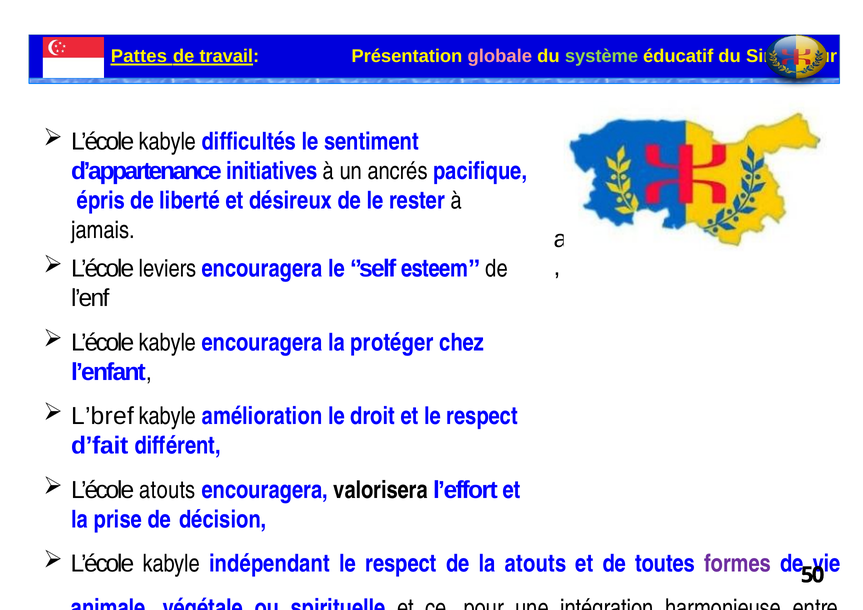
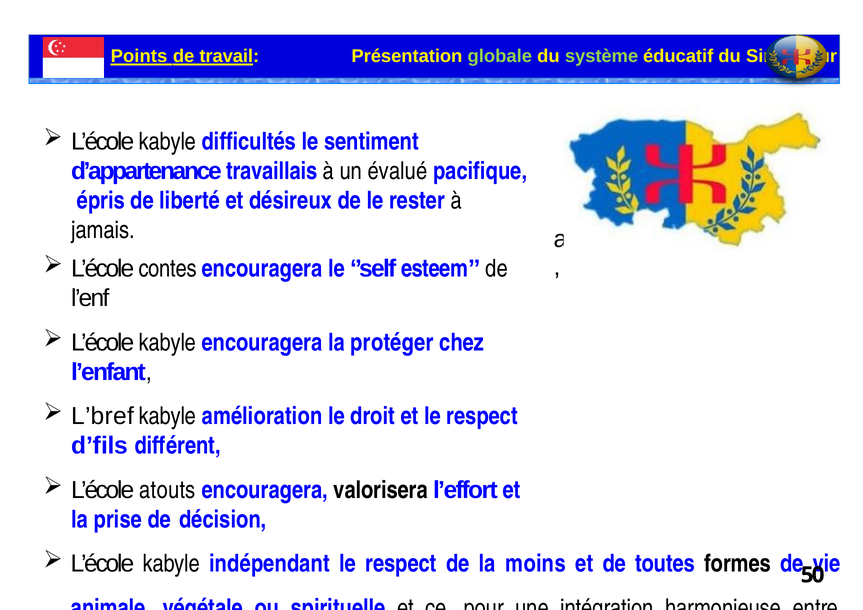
Pattes: Pattes -> Points
globale colour: pink -> light green
initiatives: initiatives -> travaillais
ancrés: ancrés -> évalué
leviers: leviers -> contes
d’fait: d’fait -> d’fils
la atouts: atouts -> moins
formes colour: purple -> black
